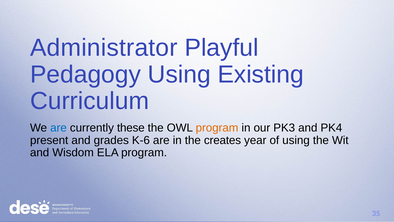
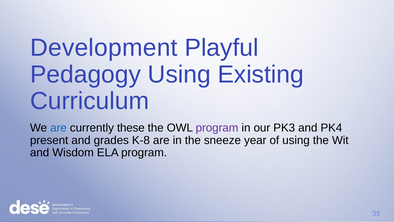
Administrator: Administrator -> Development
program at (217, 128) colour: orange -> purple
K-6: K-6 -> K-8
creates: creates -> sneeze
